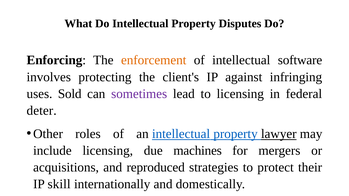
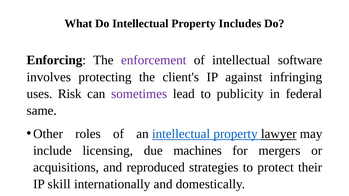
Disputes: Disputes -> Includes
enforcement colour: orange -> purple
Sold: Sold -> Risk
to licensing: licensing -> publicity
deter: deter -> same
